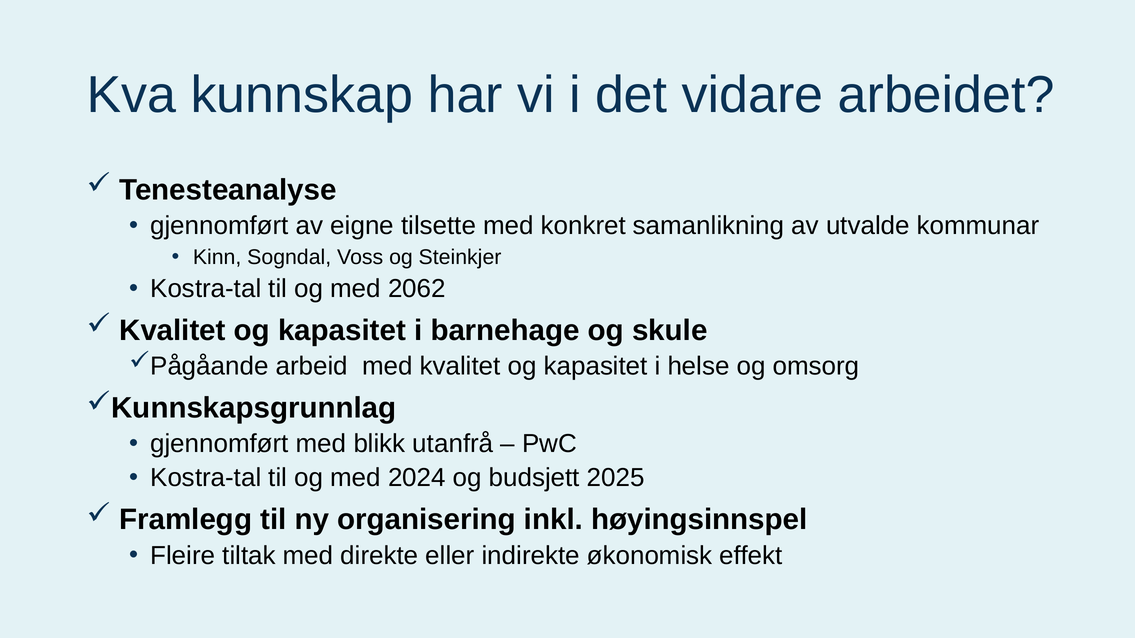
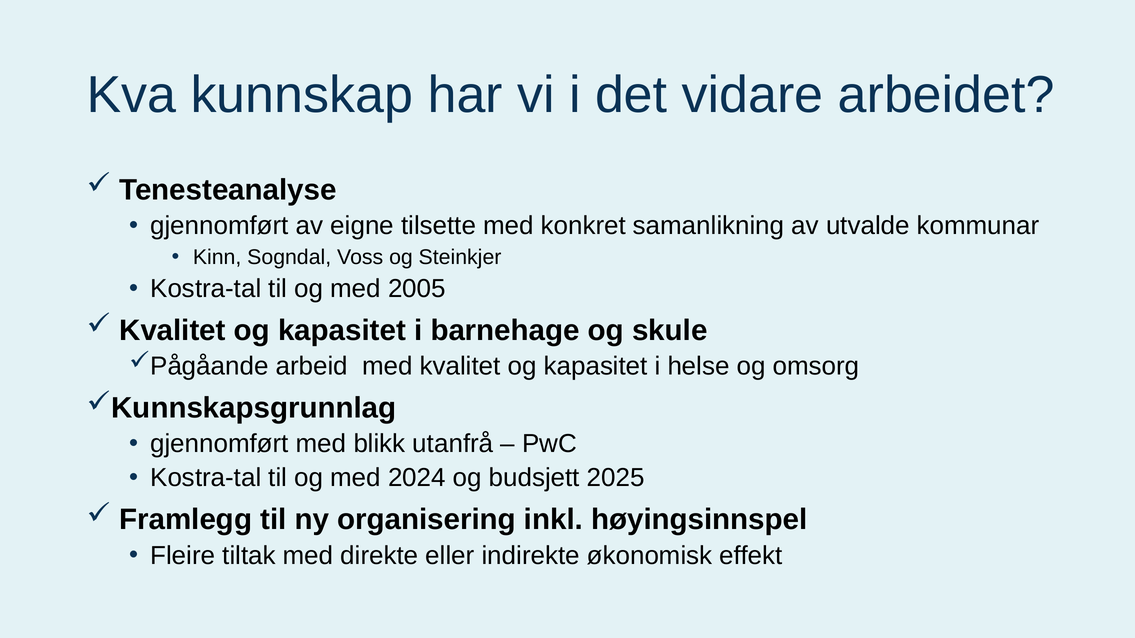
2062: 2062 -> 2005
